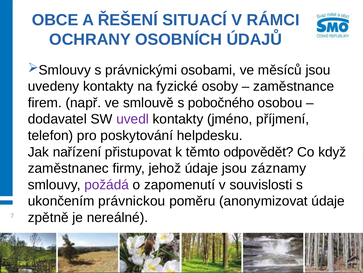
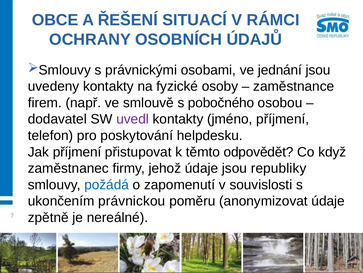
měsíců: měsíců -> jednání
Jak nařízení: nařízení -> příjmení
záznamy: záznamy -> republiky
požádá colour: purple -> blue
